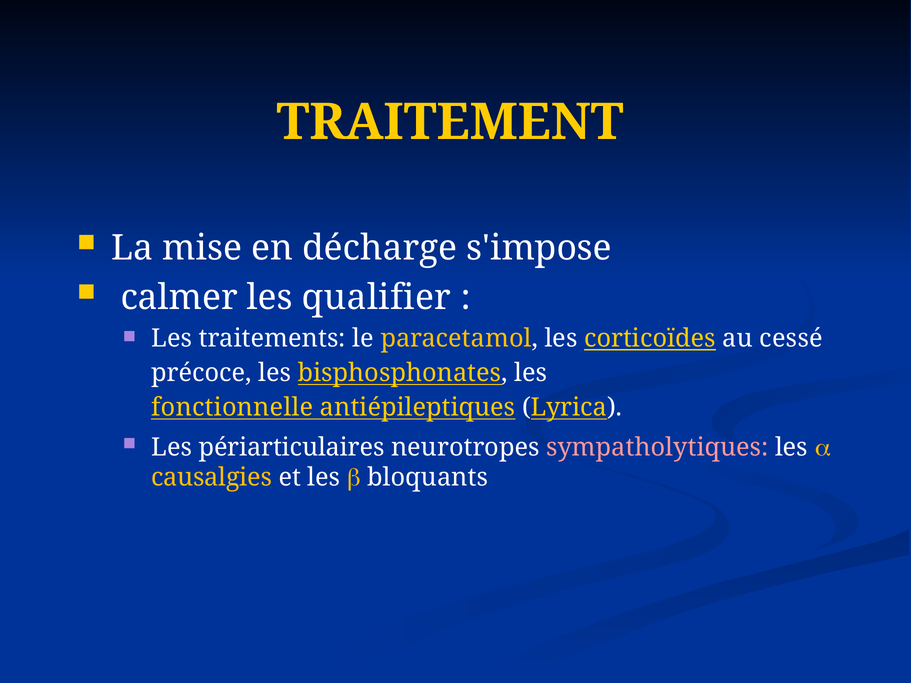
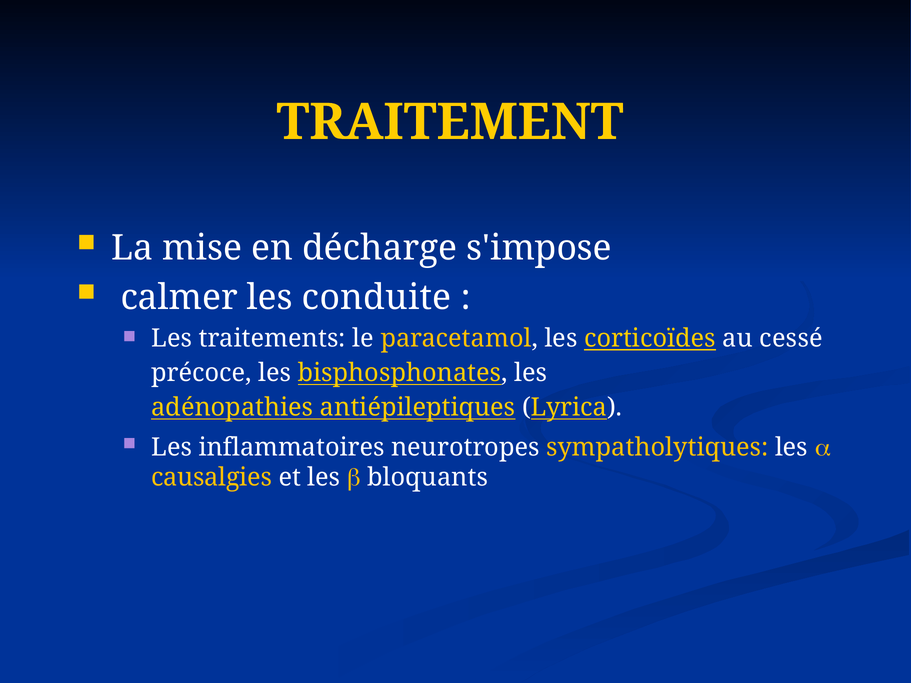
qualifier: qualifier -> conduite
fonctionnelle: fonctionnelle -> adénopathies
périarticulaires: périarticulaires -> inflammatoires
sympatholytiques colour: pink -> yellow
